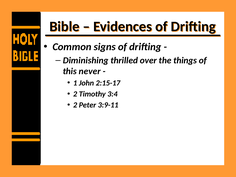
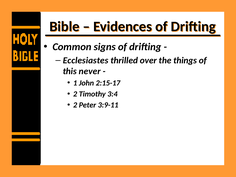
Diminishing: Diminishing -> Ecclesiastes
